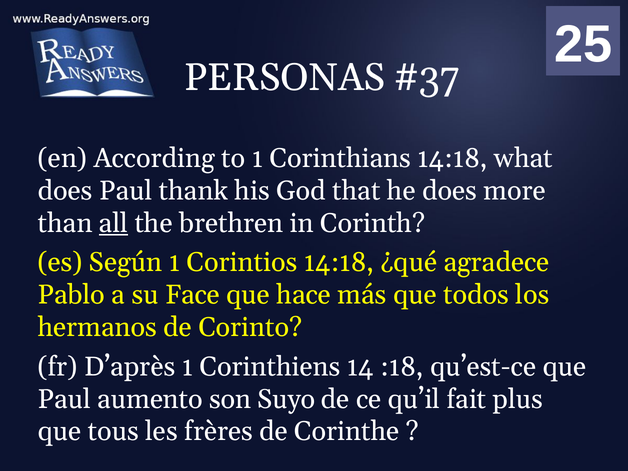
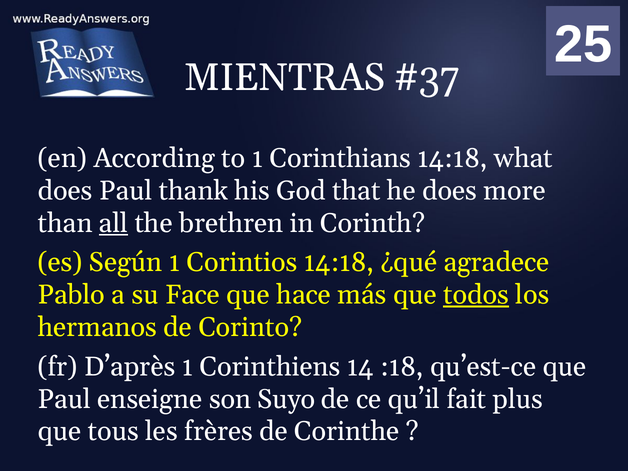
PERSONAS: PERSONAS -> MIENTRAS
todos underline: none -> present
aumento: aumento -> enseigne
